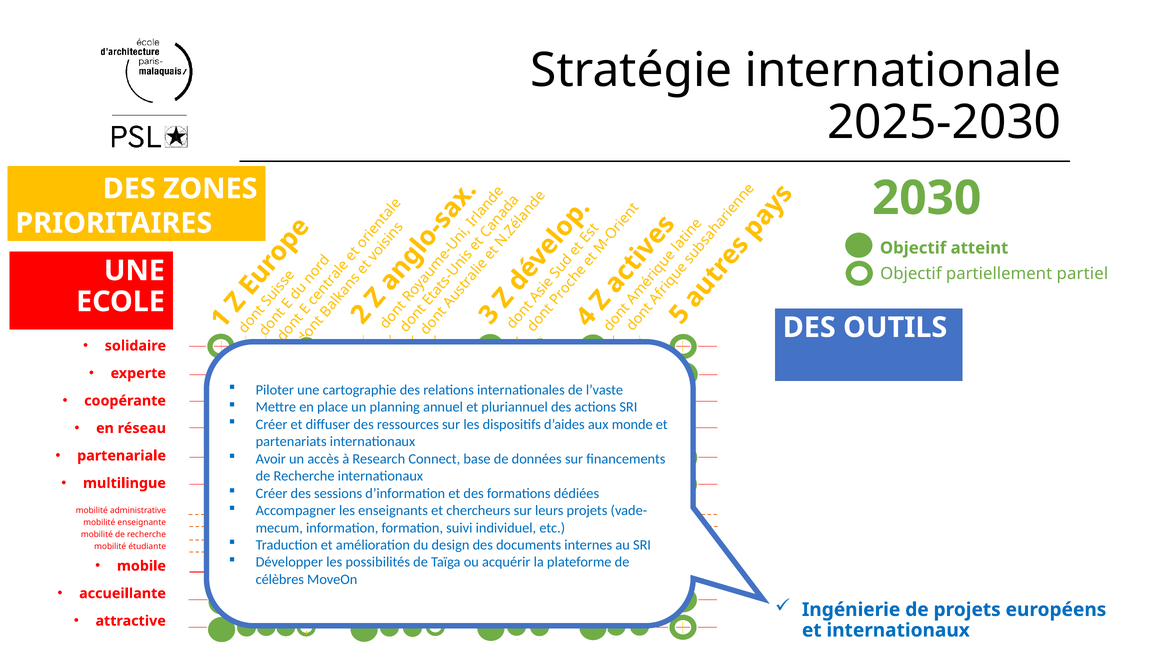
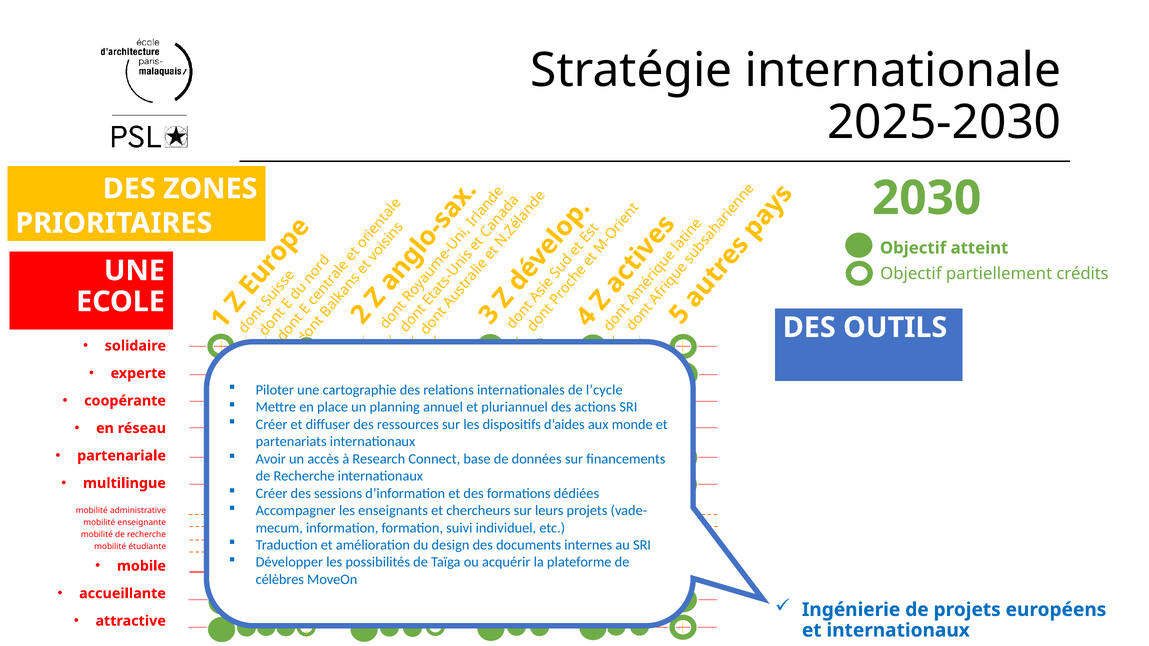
partiel: partiel -> crédits
l’vaste: l’vaste -> l’cycle
